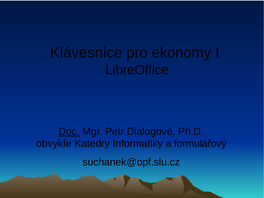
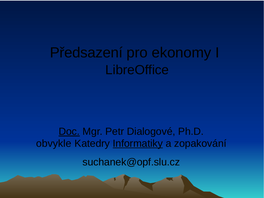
Klávesnice: Klávesnice -> Předsazení
Informatiky underline: none -> present
formulářový: formulářový -> zopakování
